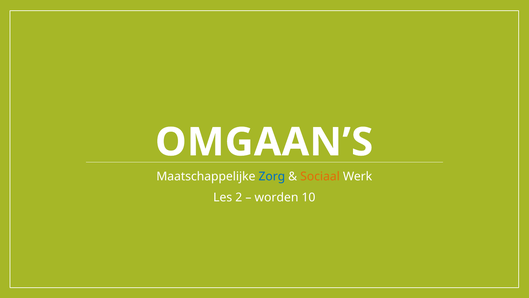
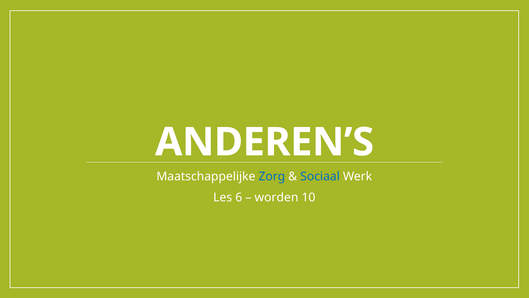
OMGAAN’S: OMGAAN’S -> ANDEREN’S
Sociaal colour: orange -> blue
2: 2 -> 6
